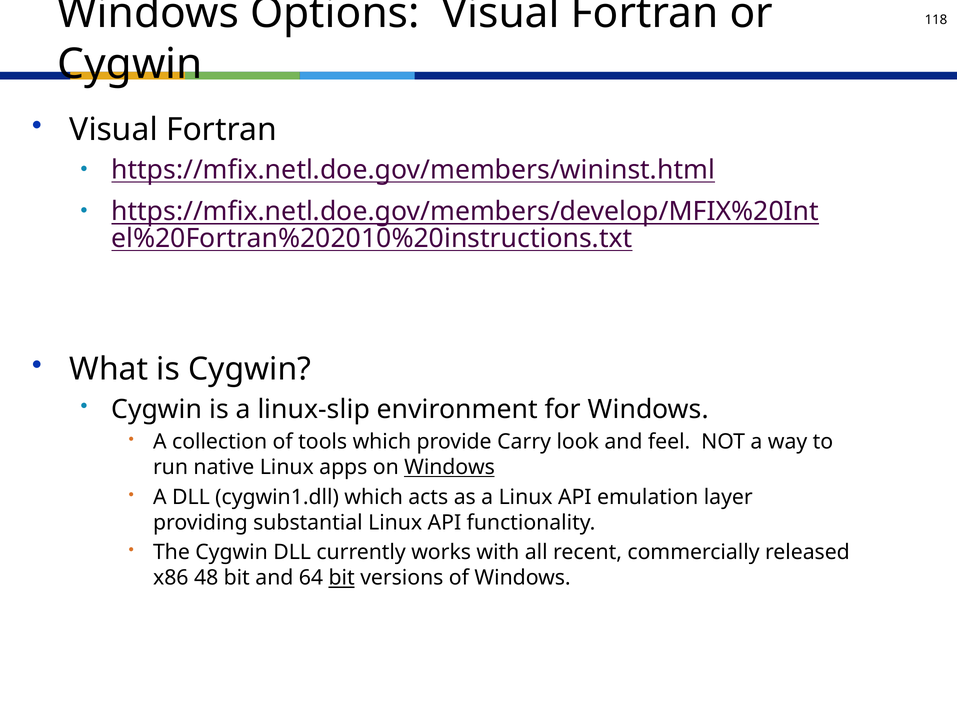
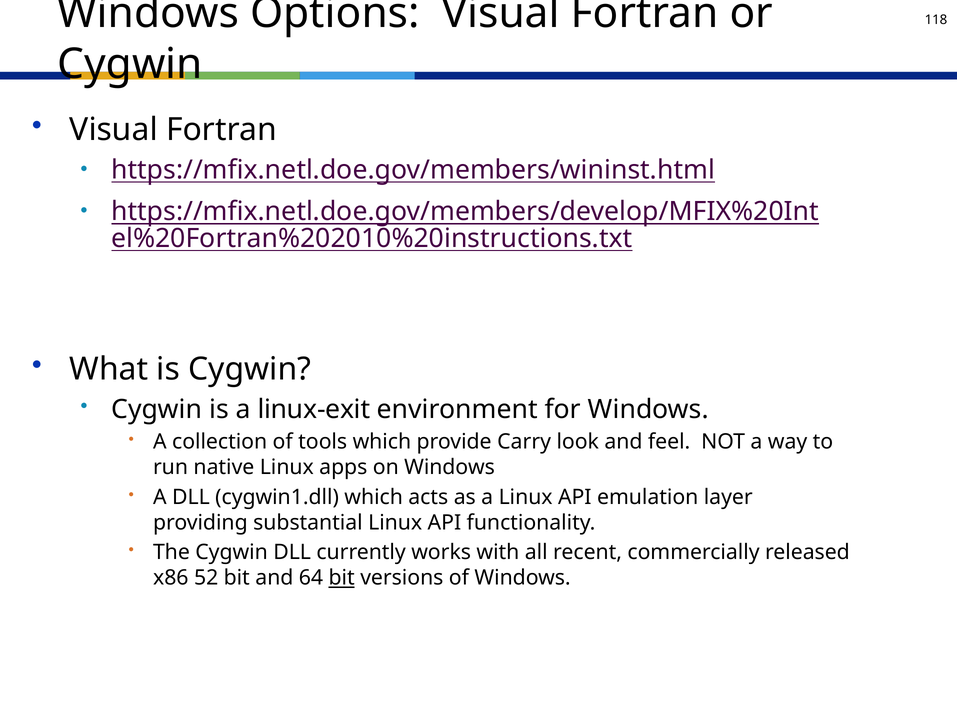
linux-slip: linux-slip -> linux-exit
Windows at (450, 467) underline: present -> none
48: 48 -> 52
